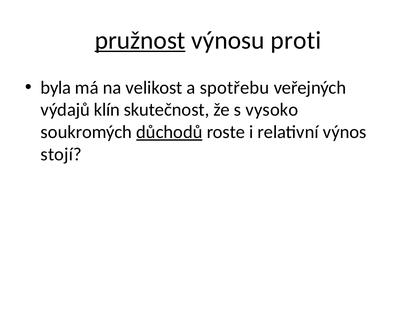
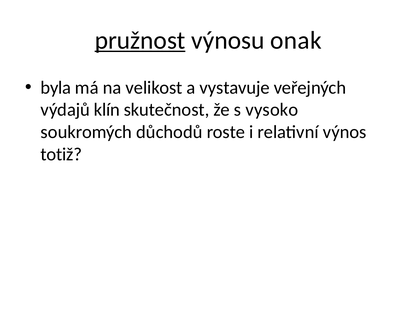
proti: proti -> onak
spotřebu: spotřebu -> vystavuje
důchodů underline: present -> none
stojí: stojí -> totiž
